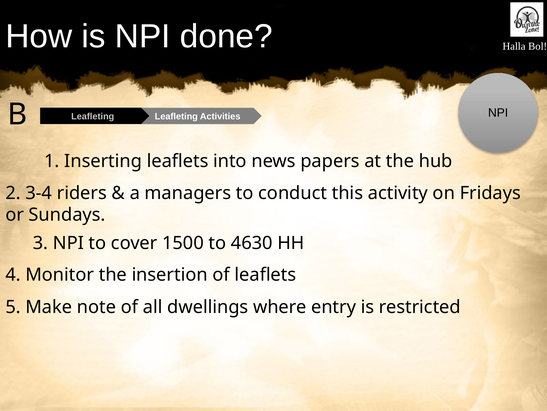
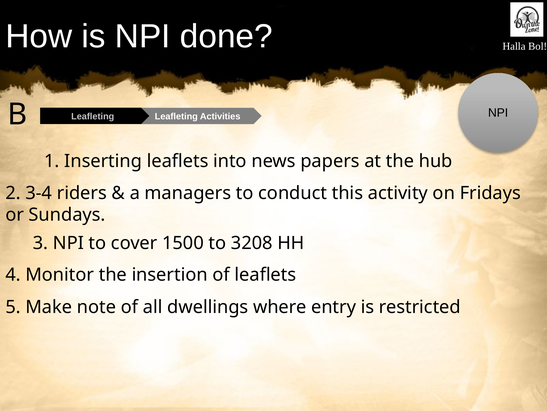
4630: 4630 -> 3208
